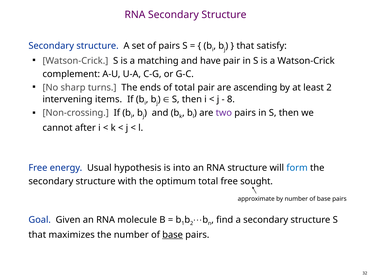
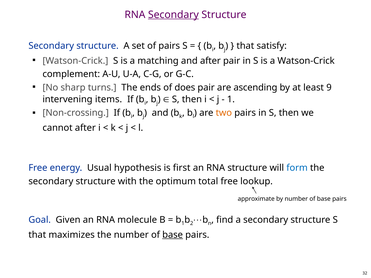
Secondary at (173, 15) underline: none -> present
and have: have -> after
of total: total -> does
least 2: 2 -> 9
8 at (231, 100): 8 -> 1
two colour: purple -> orange
into: into -> first
sought: sought -> lookup
